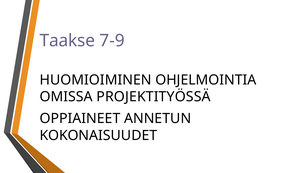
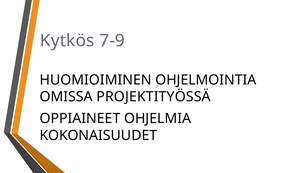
Taakse: Taakse -> Kytkös
ANNETUN: ANNETUN -> OHJELMIA
